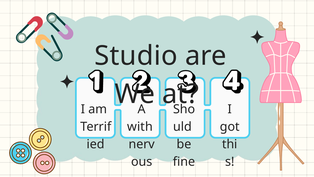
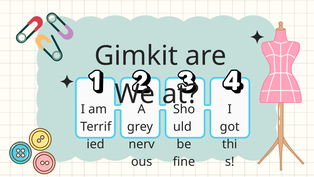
Studio: Studio -> Gimkit
with: with -> grey
